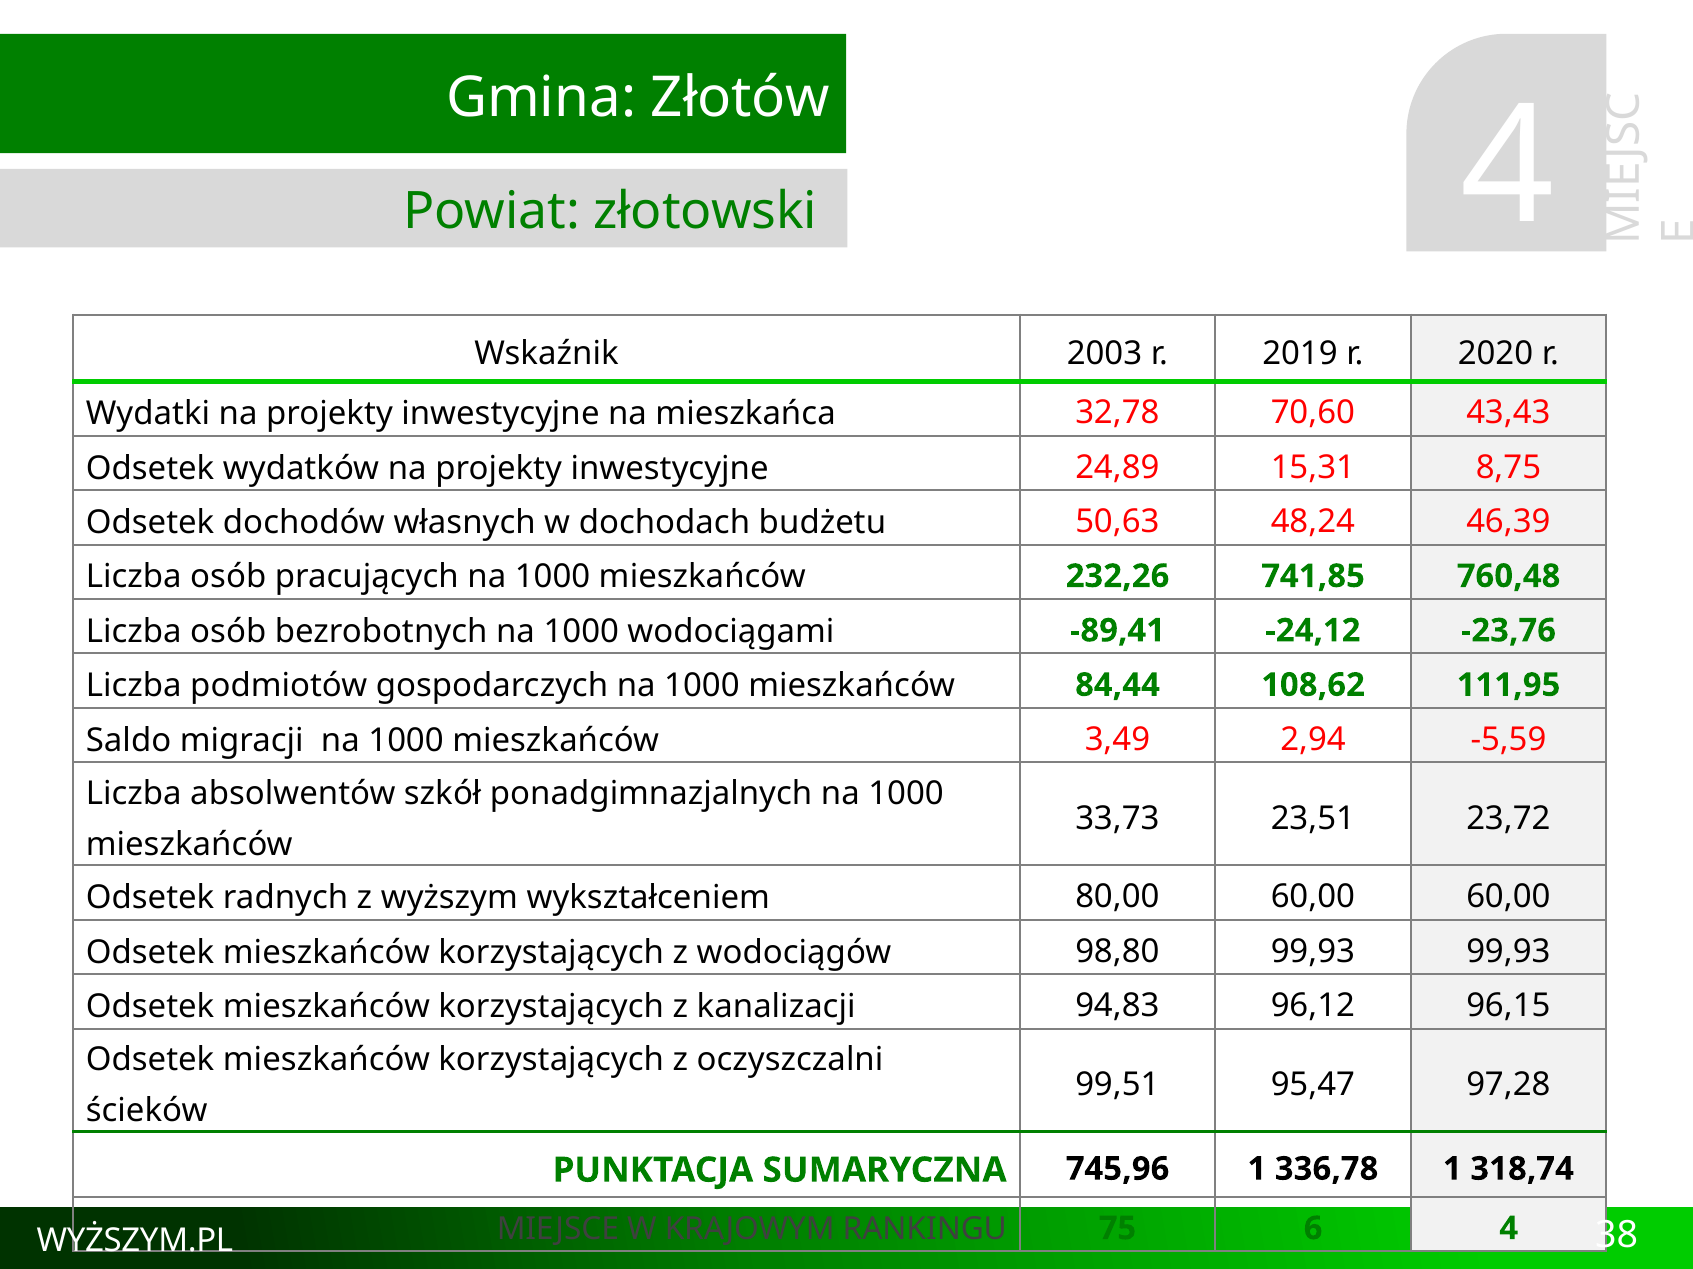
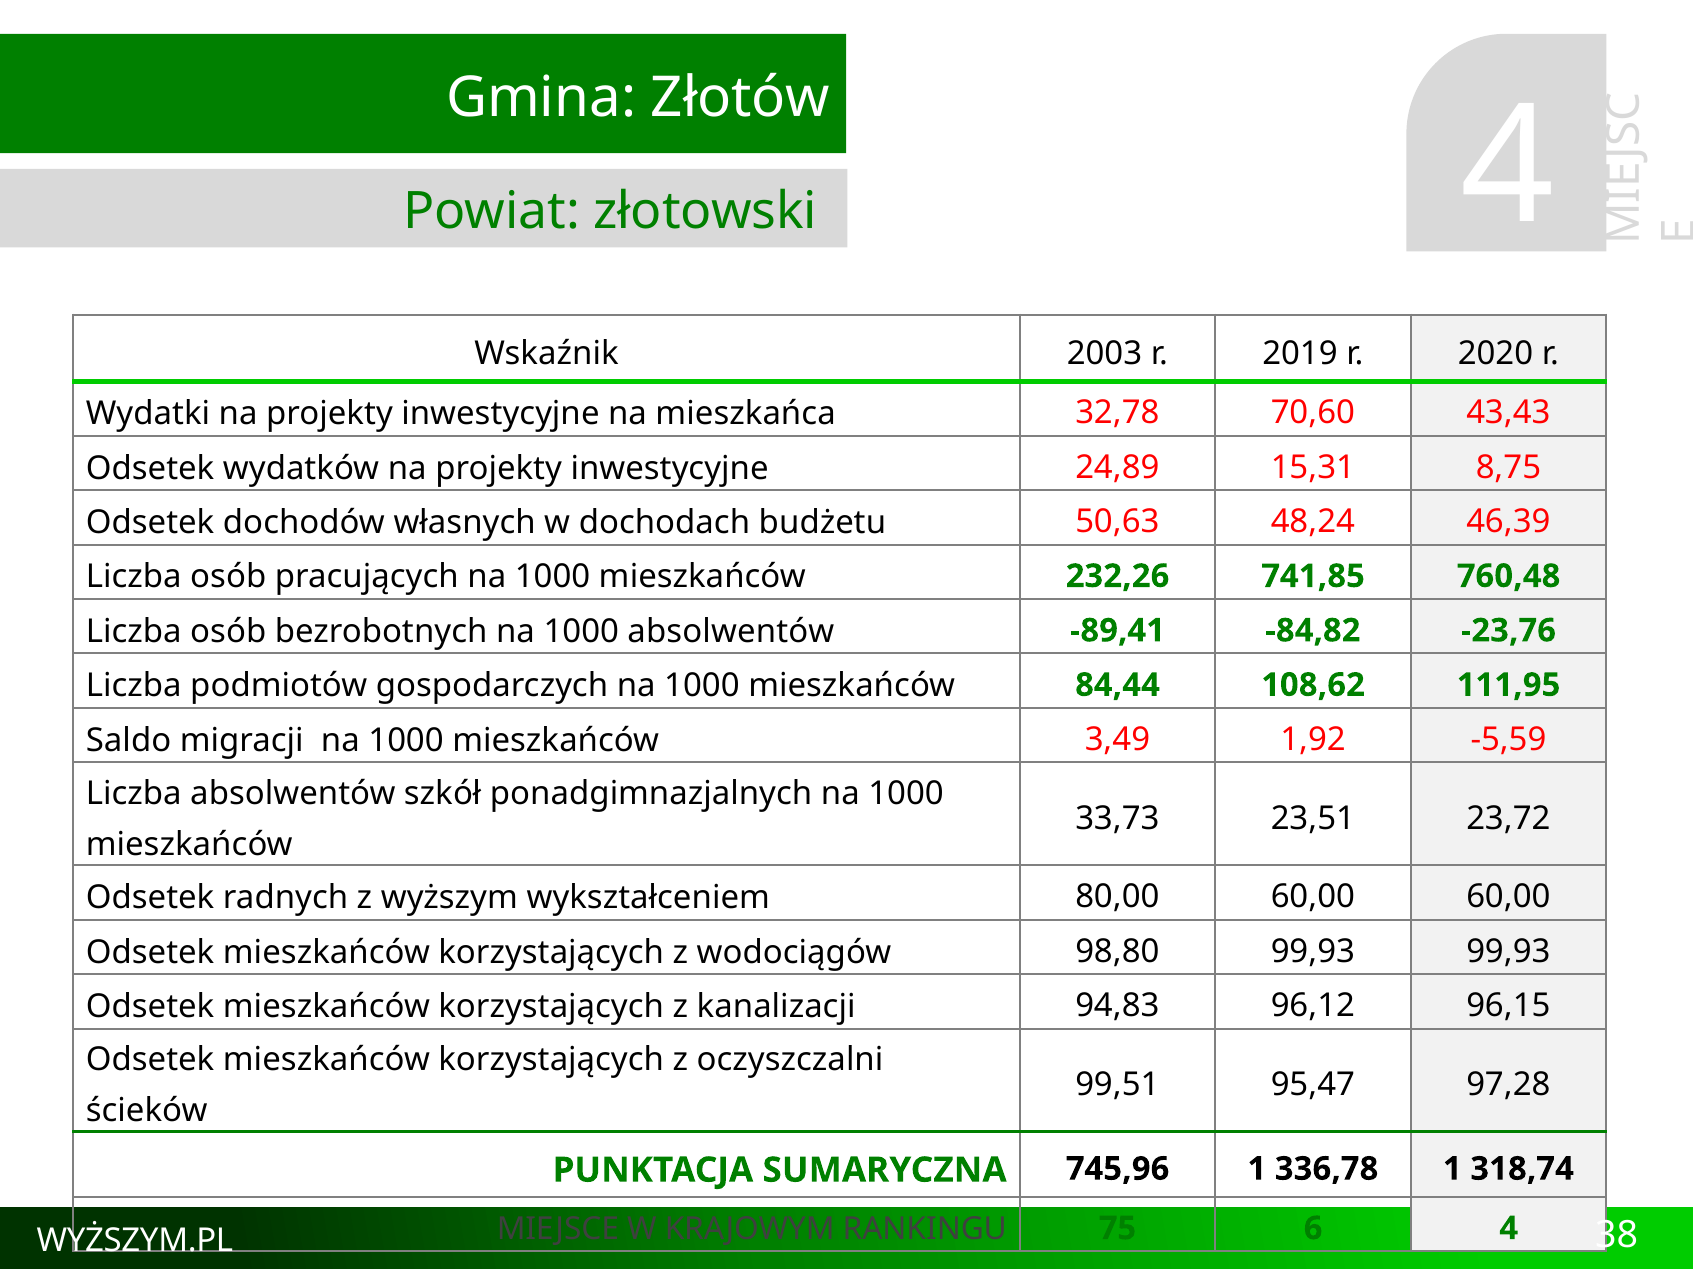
1000 wodociągami: wodociągami -> absolwentów
-24,12: -24,12 -> -84,82
2,94: 2,94 -> 1,92
